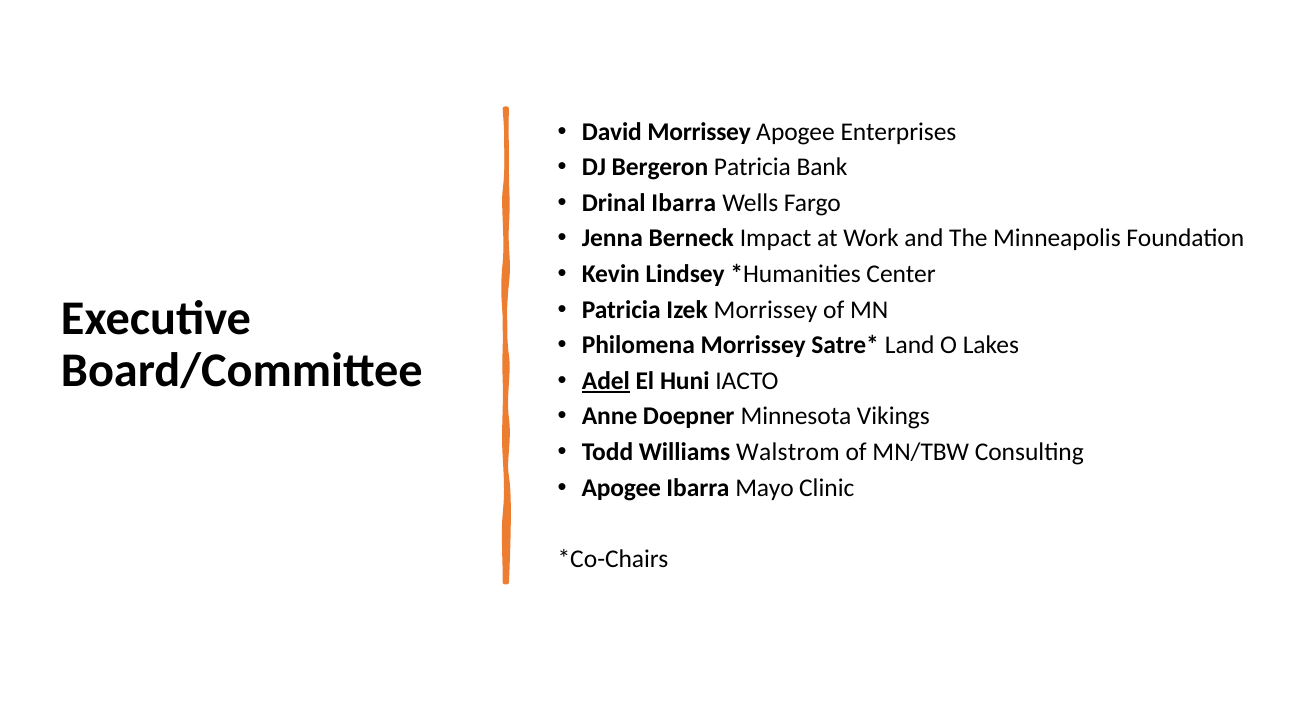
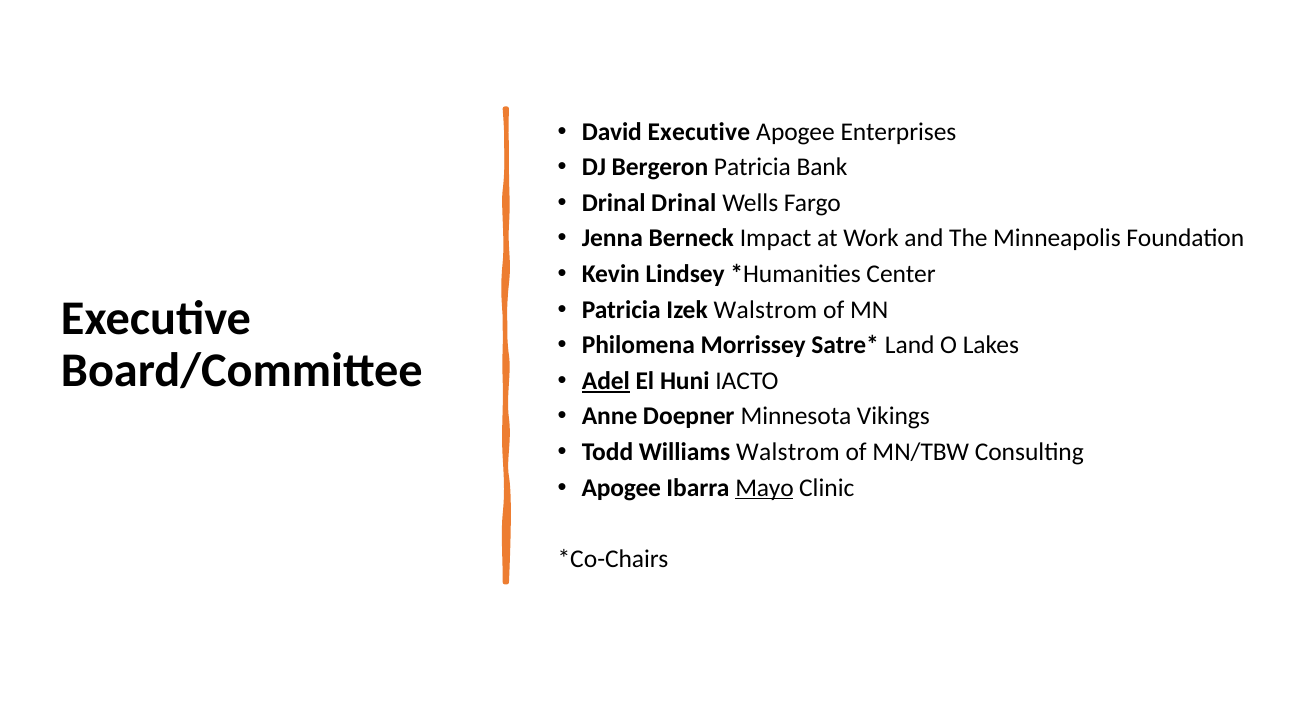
David Morrissey: Morrissey -> Executive
Drinal Ibarra: Ibarra -> Drinal
Izek Morrissey: Morrissey -> Walstrom
Mayo underline: none -> present
